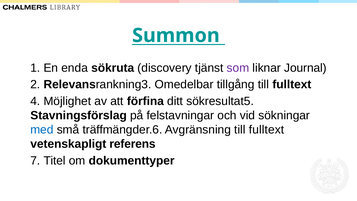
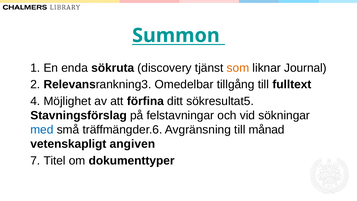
som colour: purple -> orange
Avgränsning till fulltext: fulltext -> månad
referens: referens -> angiven
